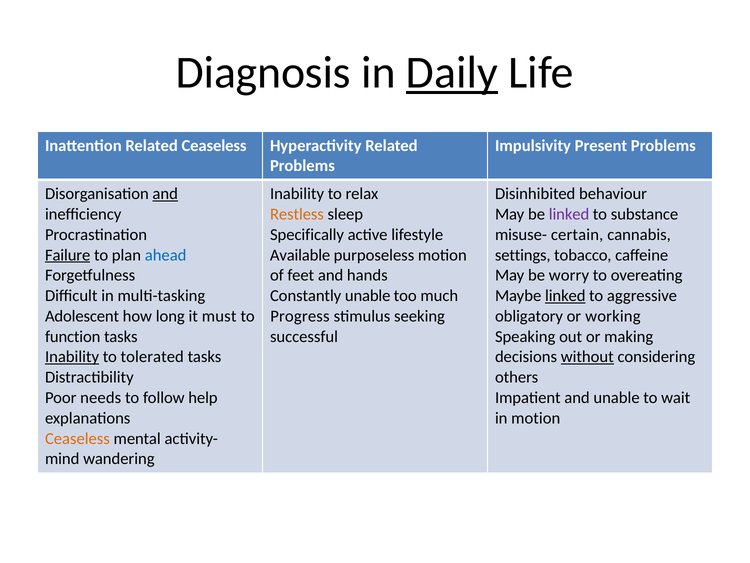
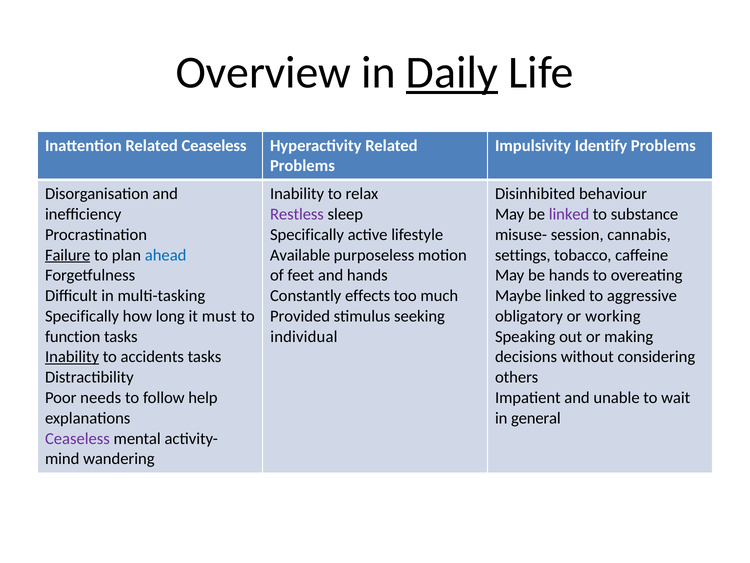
Diagnosis: Diagnosis -> Overview
Present: Present -> Identify
and at (165, 194) underline: present -> none
Restless colour: orange -> purple
certain: certain -> session
be worry: worry -> hands
Constantly unable: unable -> effects
linked at (565, 296) underline: present -> none
Adolescent at (82, 316): Adolescent -> Specifically
Progress: Progress -> Provided
successful: successful -> individual
tolerated: tolerated -> accidents
without underline: present -> none
in motion: motion -> general
Ceaseless at (77, 438) colour: orange -> purple
